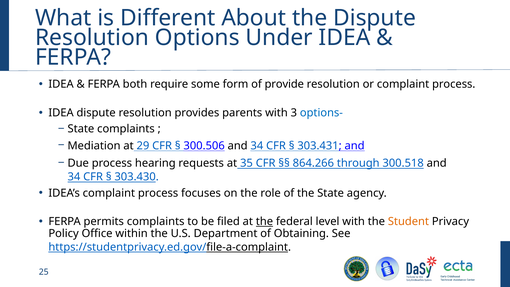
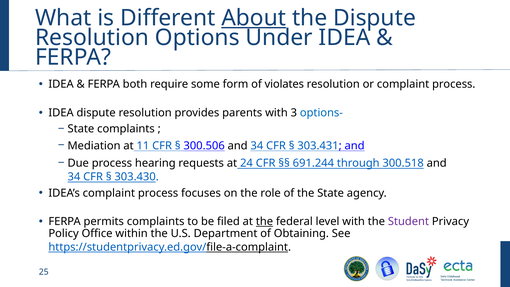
About underline: none -> present
provide: provide -> violates
29: 29 -> 11
35: 35 -> 24
864.266: 864.266 -> 691.244
Student colour: orange -> purple
